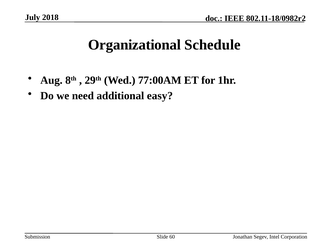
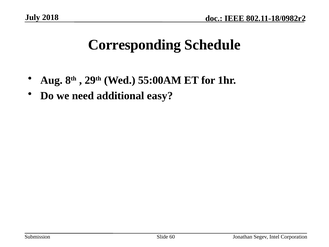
Organizational: Organizational -> Corresponding
77:00AM: 77:00AM -> 55:00AM
